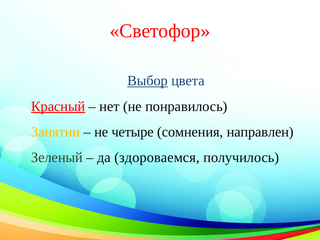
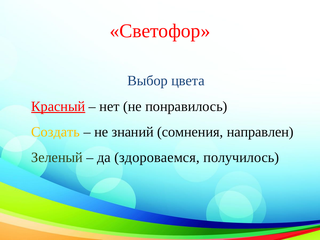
Выбор underline: present -> none
Занятии: Занятии -> Создать
четыре: четыре -> знаний
